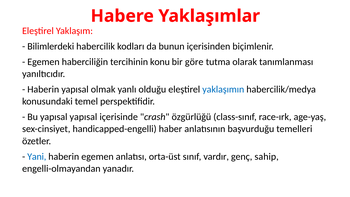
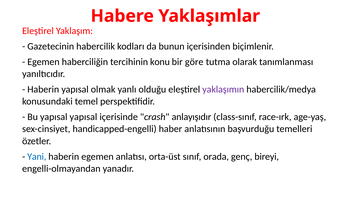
Bilimlerdeki: Bilimlerdeki -> Gazetecinin
yaklaşımın colour: blue -> purple
özgürlüğü: özgürlüğü -> anlayışıdır
vardır: vardır -> orada
sahip: sahip -> bireyi
